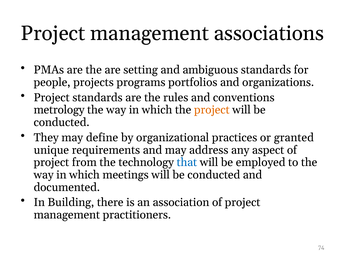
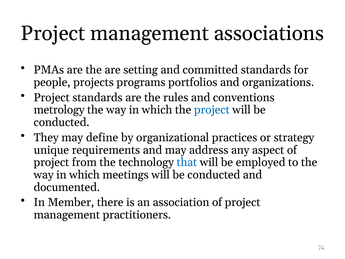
ambiguous: ambiguous -> committed
project at (212, 110) colour: orange -> blue
granted: granted -> strategy
Building: Building -> Member
